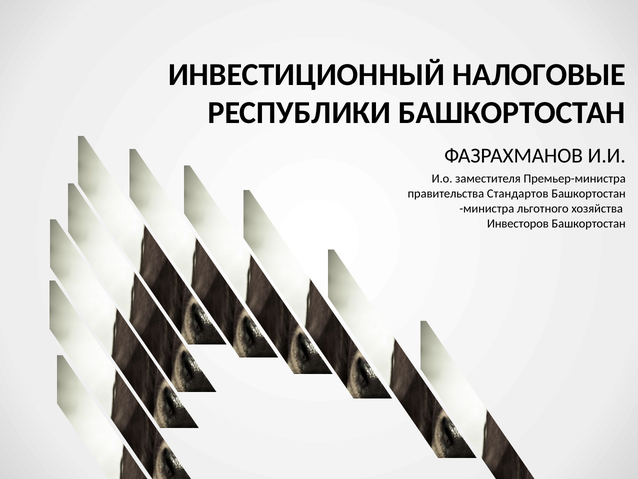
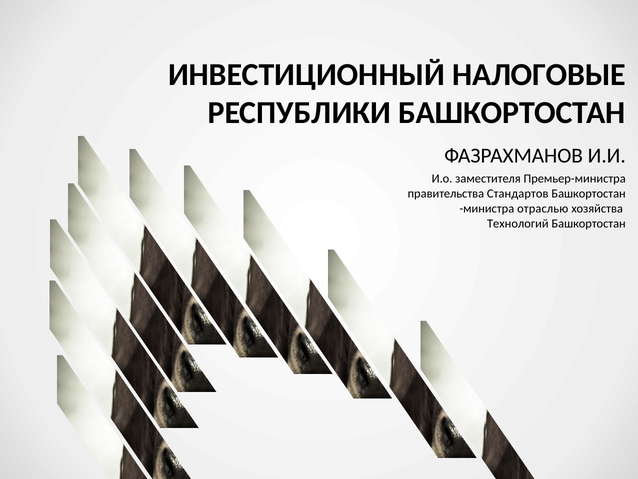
льготного: льготного -> отраслью
Инвесторов: Инвесторов -> Технологий
